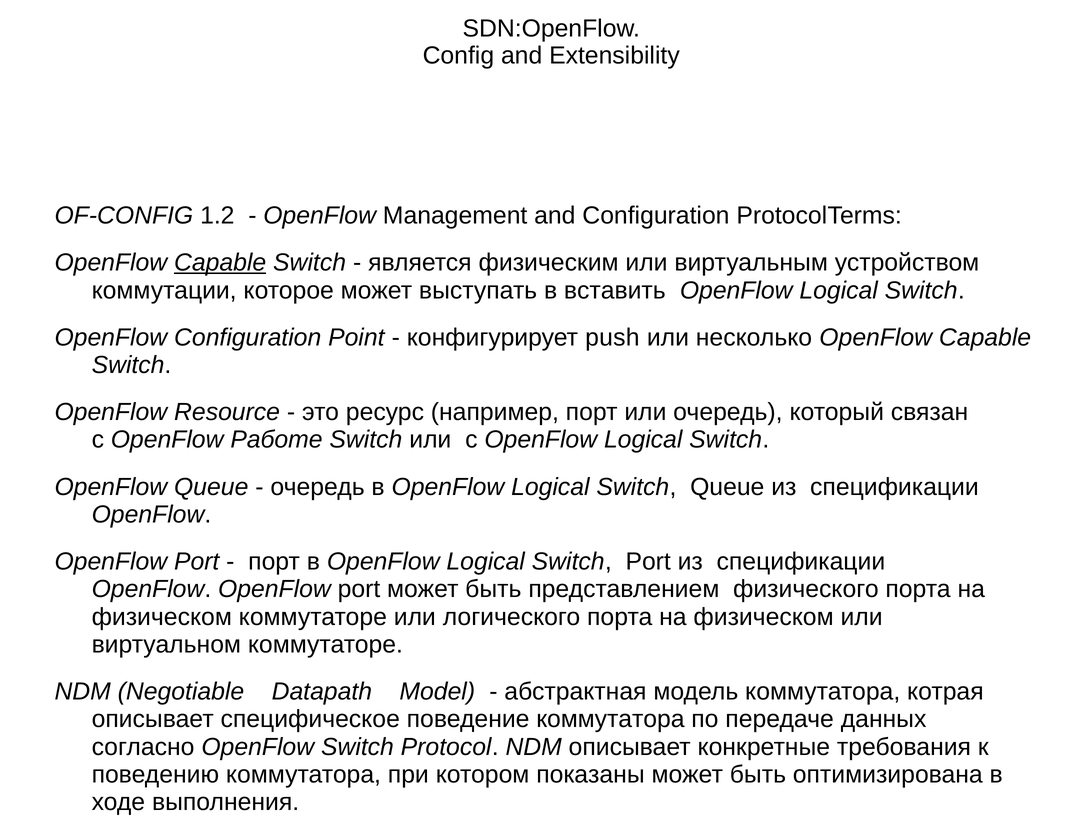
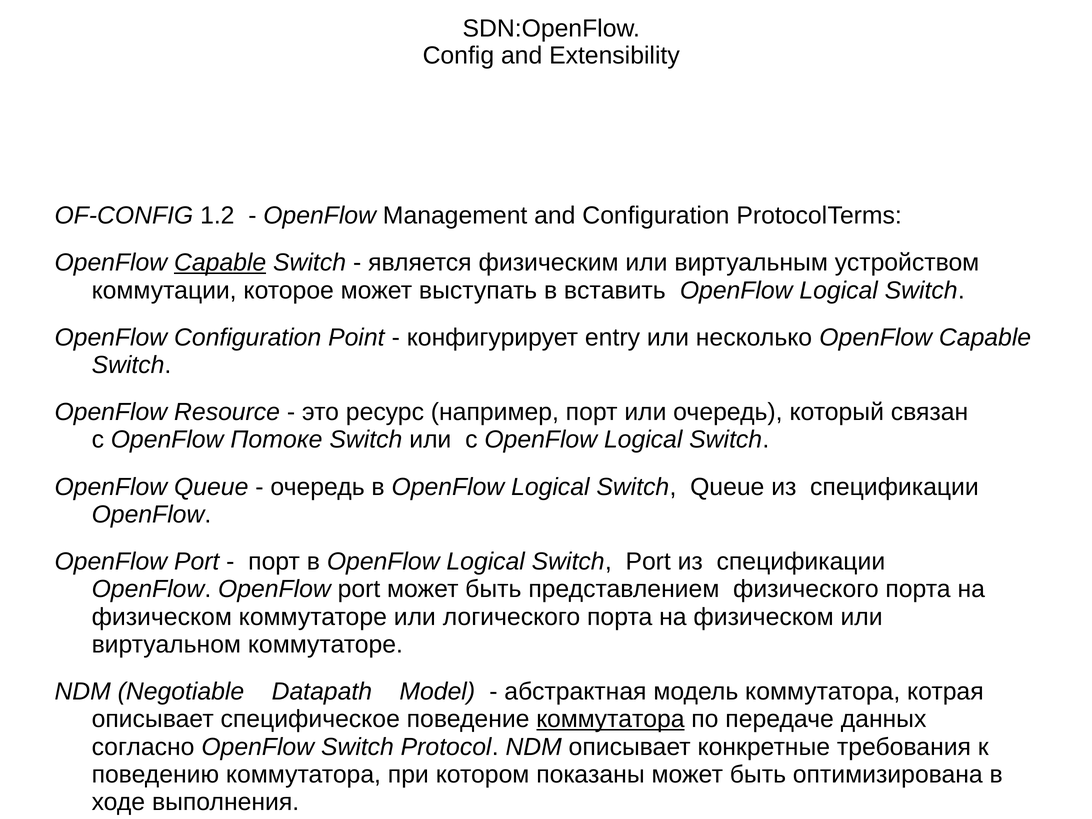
push: push -> entry
Работе: Работе -> Потоке
коммутатора at (610, 719) underline: none -> present
